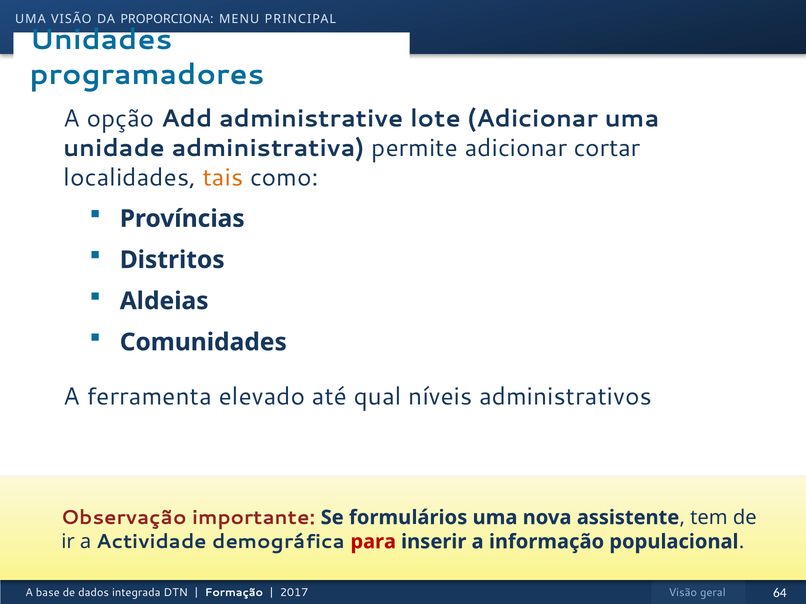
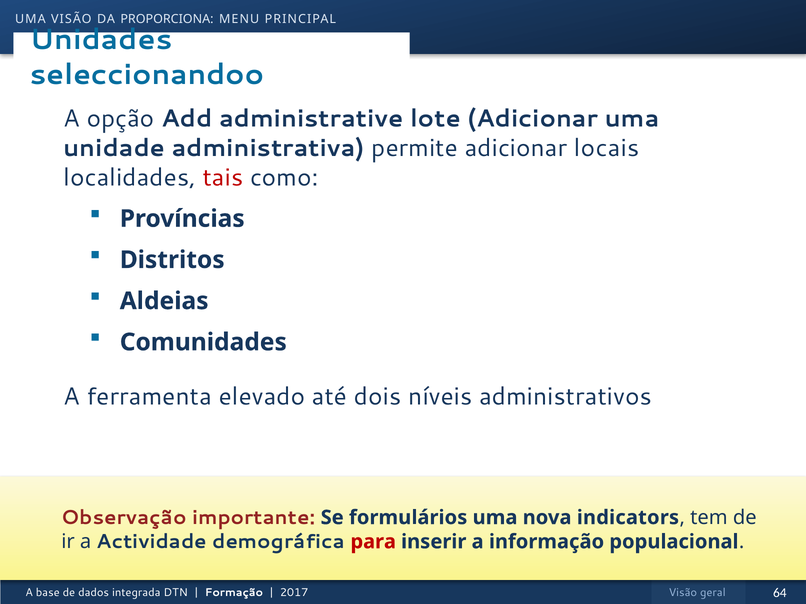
programadores: programadores -> seleccionandoo
cortar: cortar -> locais
tais colour: orange -> red
qual: qual -> dois
assistente: assistente -> indicators
